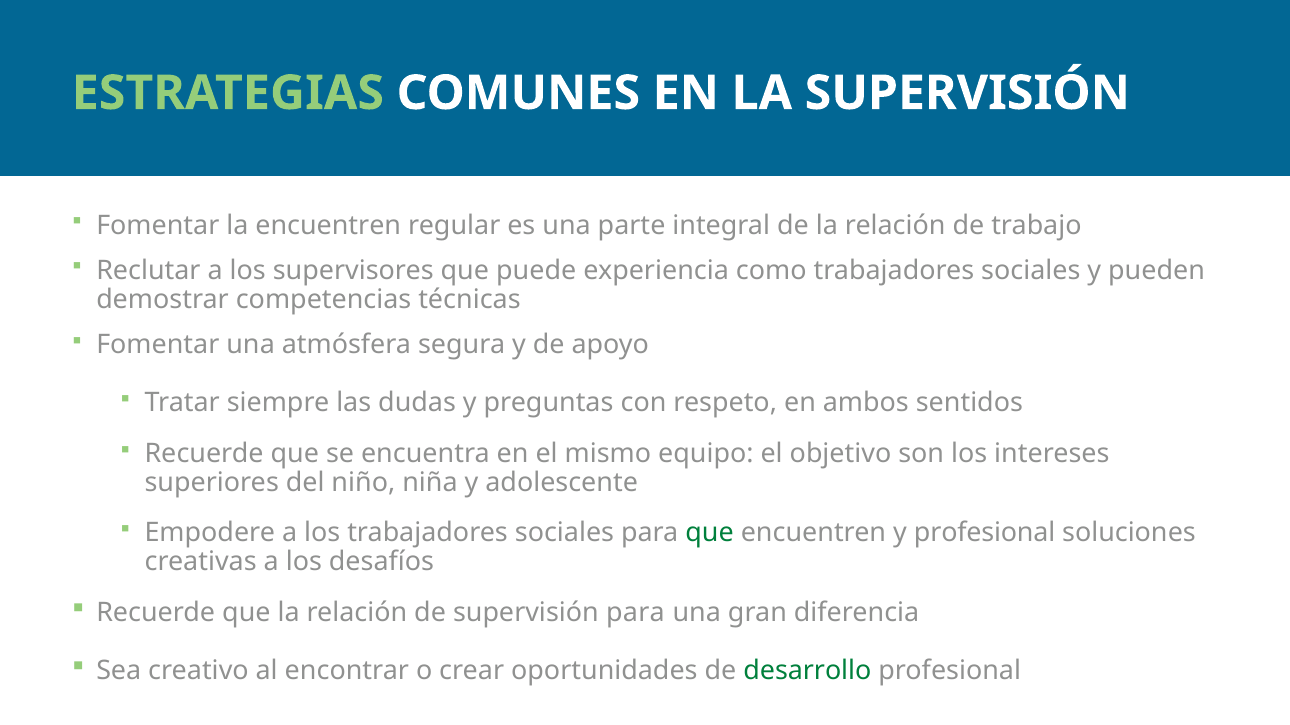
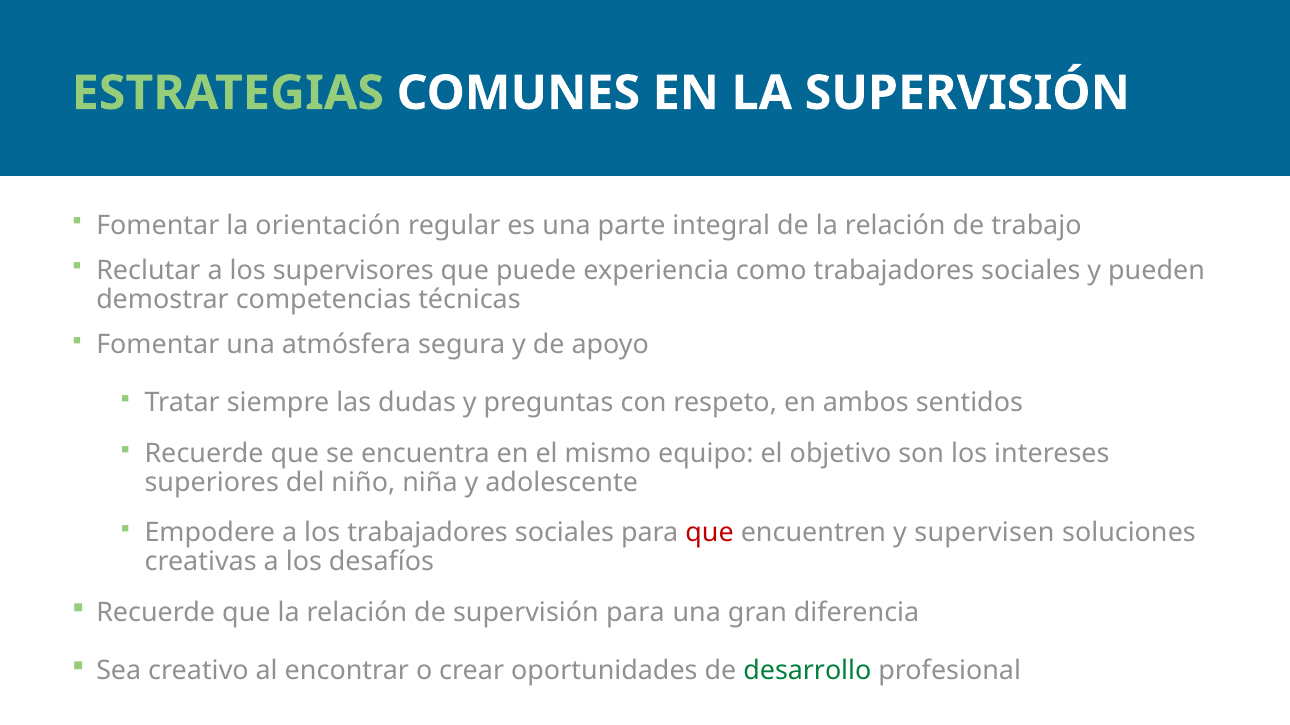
la encuentren: encuentren -> orientación
que at (710, 533) colour: green -> red
y profesional: profesional -> supervisen
